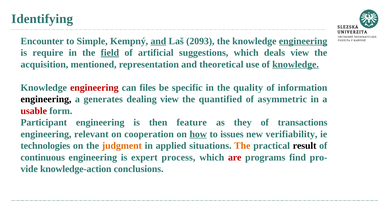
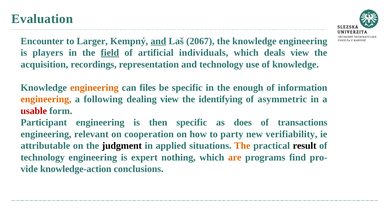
Identifying: Identifying -> Evaluation
Simple: Simple -> Larger
2093: 2093 -> 2067
engineering at (303, 41) underline: present -> none
require: require -> players
suggestions: suggestions -> individuals
mentioned: mentioned -> recordings
and theoretical: theoretical -> technology
knowledge at (296, 64) underline: present -> none
engineering at (94, 88) colour: red -> orange
quality: quality -> enough
engineering at (46, 99) colour: black -> orange
generates: generates -> following
quantified: quantified -> identifying
then feature: feature -> specific
they: they -> does
how underline: present -> none
issues: issues -> party
technologies: technologies -> attributable
judgment colour: orange -> black
continuous at (43, 158): continuous -> technology
process: process -> nothing
are colour: red -> orange
